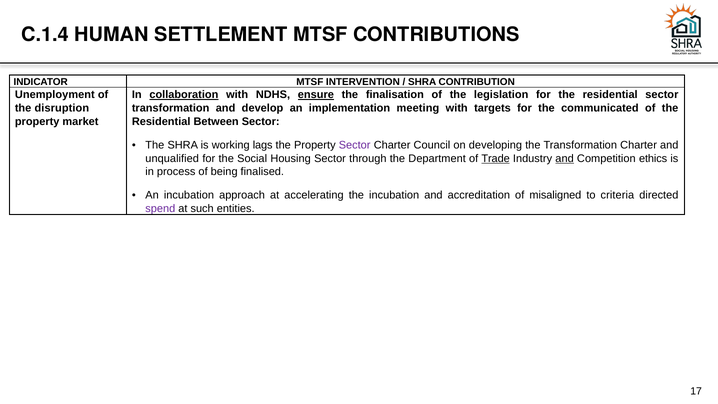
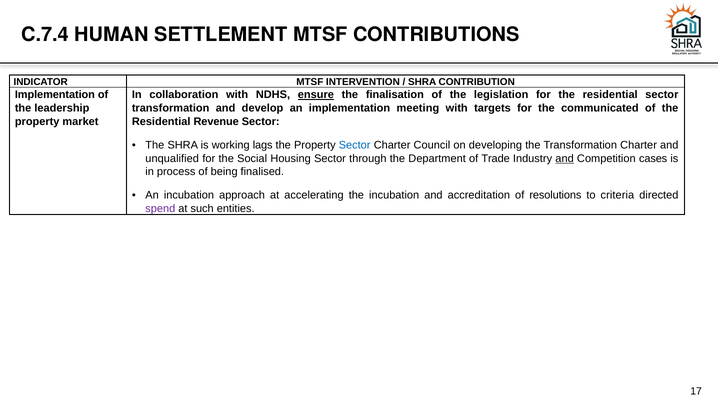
C.1.4: C.1.4 -> C.7.4
Unemployment at (55, 95): Unemployment -> Implementation
collaboration underline: present -> none
disruption: disruption -> leadership
Between: Between -> Revenue
Sector at (355, 145) colour: purple -> blue
Trade underline: present -> none
ethics: ethics -> cases
misaligned: misaligned -> resolutions
